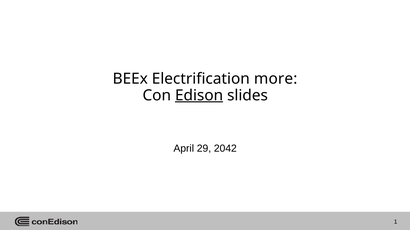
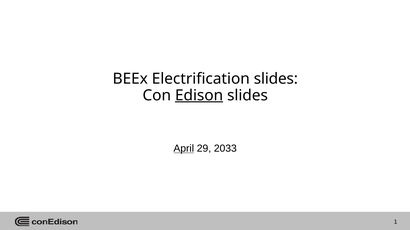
Electrification more: more -> slides
April underline: none -> present
2042: 2042 -> 2033
